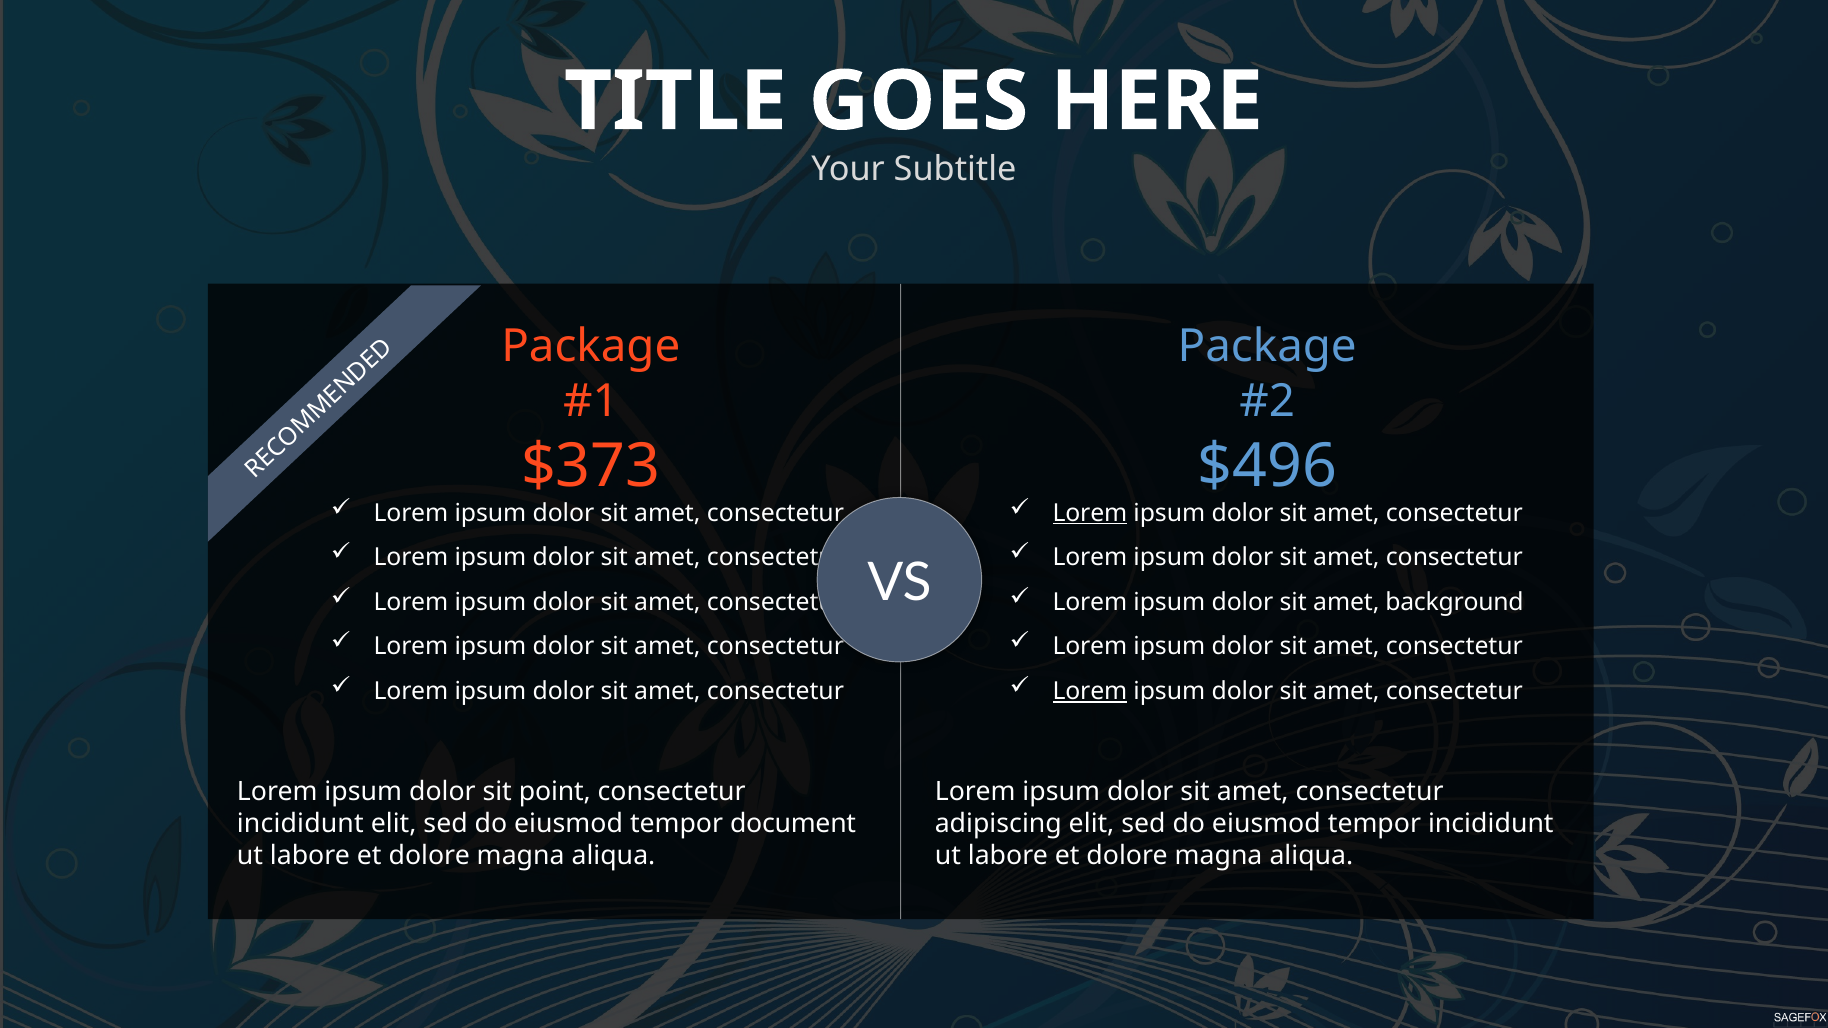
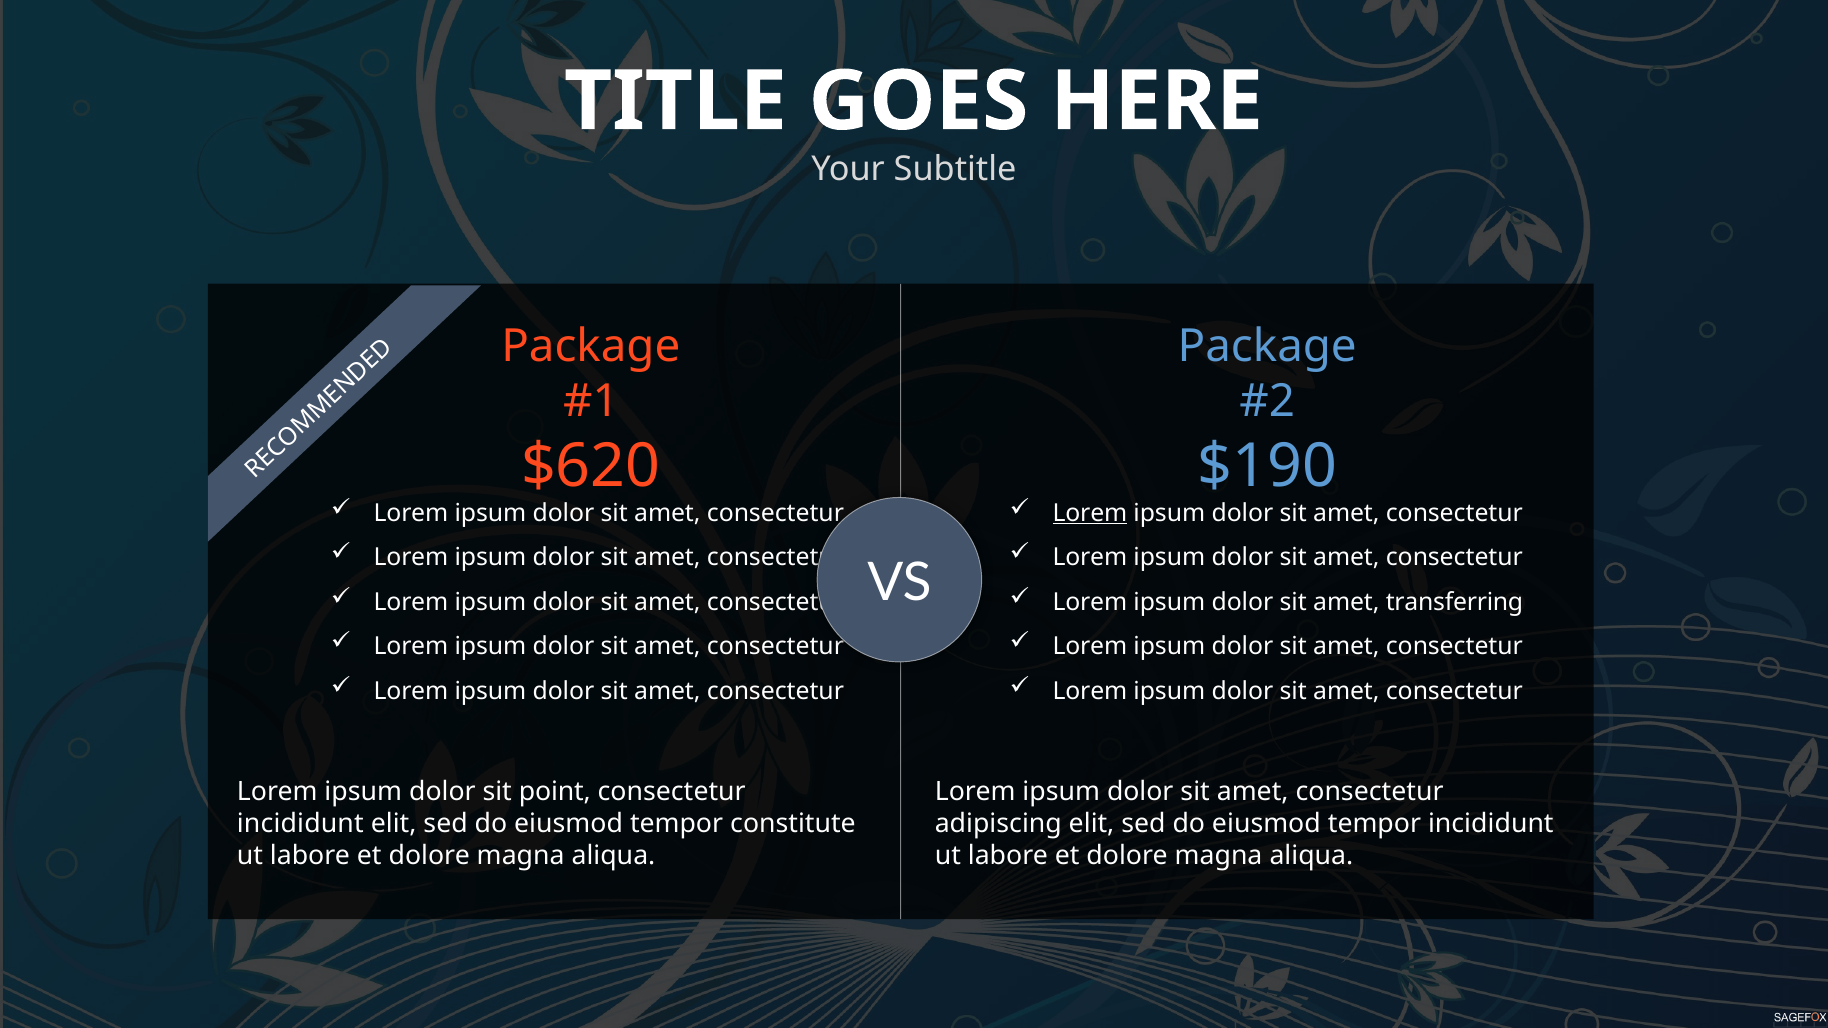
$373: $373 -> $620
$496: $496 -> $190
background: background -> transferring
Lorem at (1090, 692) underline: present -> none
document: document -> constitute
